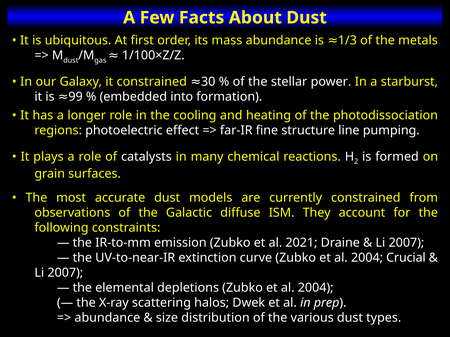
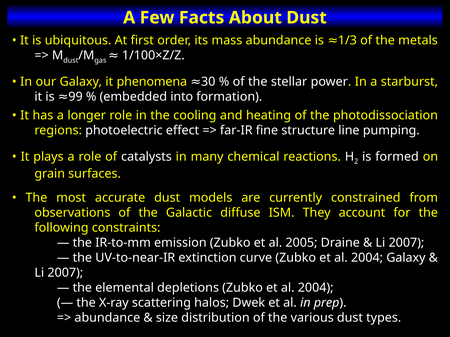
it constrained: constrained -> phenomena
2021: 2021 -> 2005
2004 Crucial: Crucial -> Galaxy
